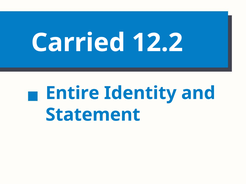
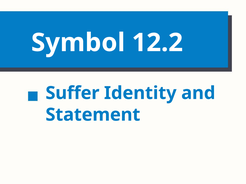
Carried: Carried -> Symbol
Entire: Entire -> Suffer
